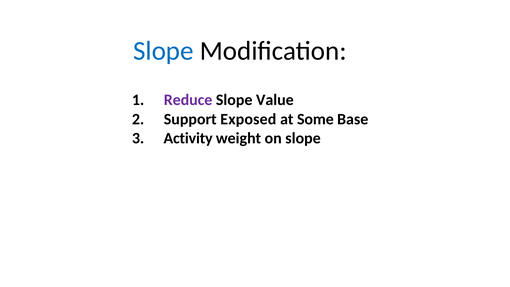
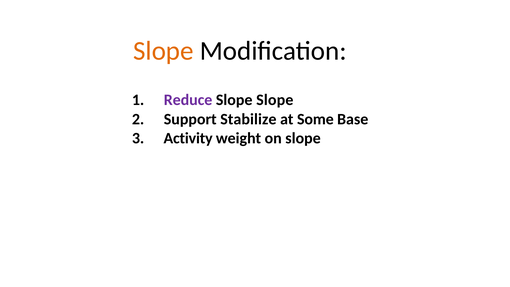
Slope at (163, 51) colour: blue -> orange
Slope Value: Value -> Slope
Exposed: Exposed -> Stabilize
